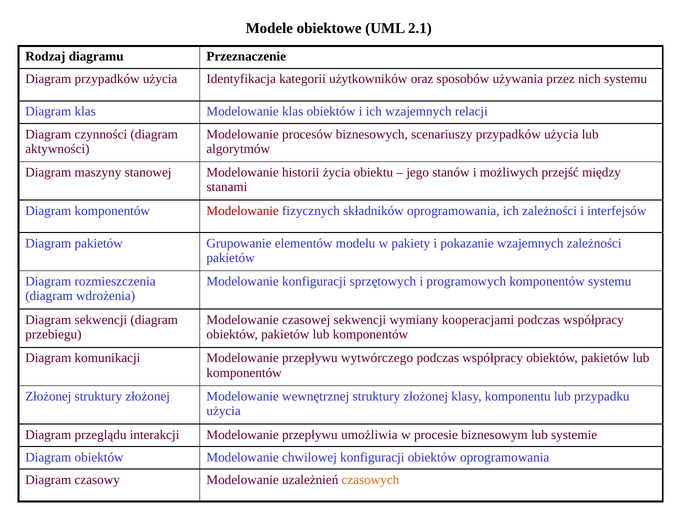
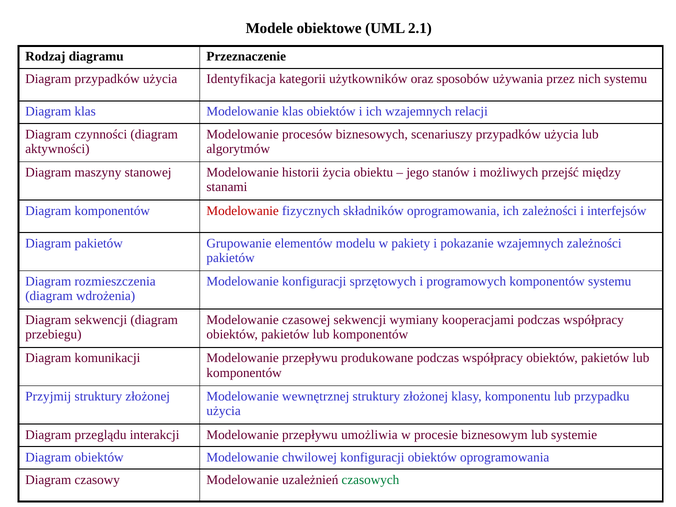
wytwórczego: wytwórczego -> produkowane
Złożonej at (48, 396): Złożonej -> Przyjmij
czasowych colour: orange -> green
